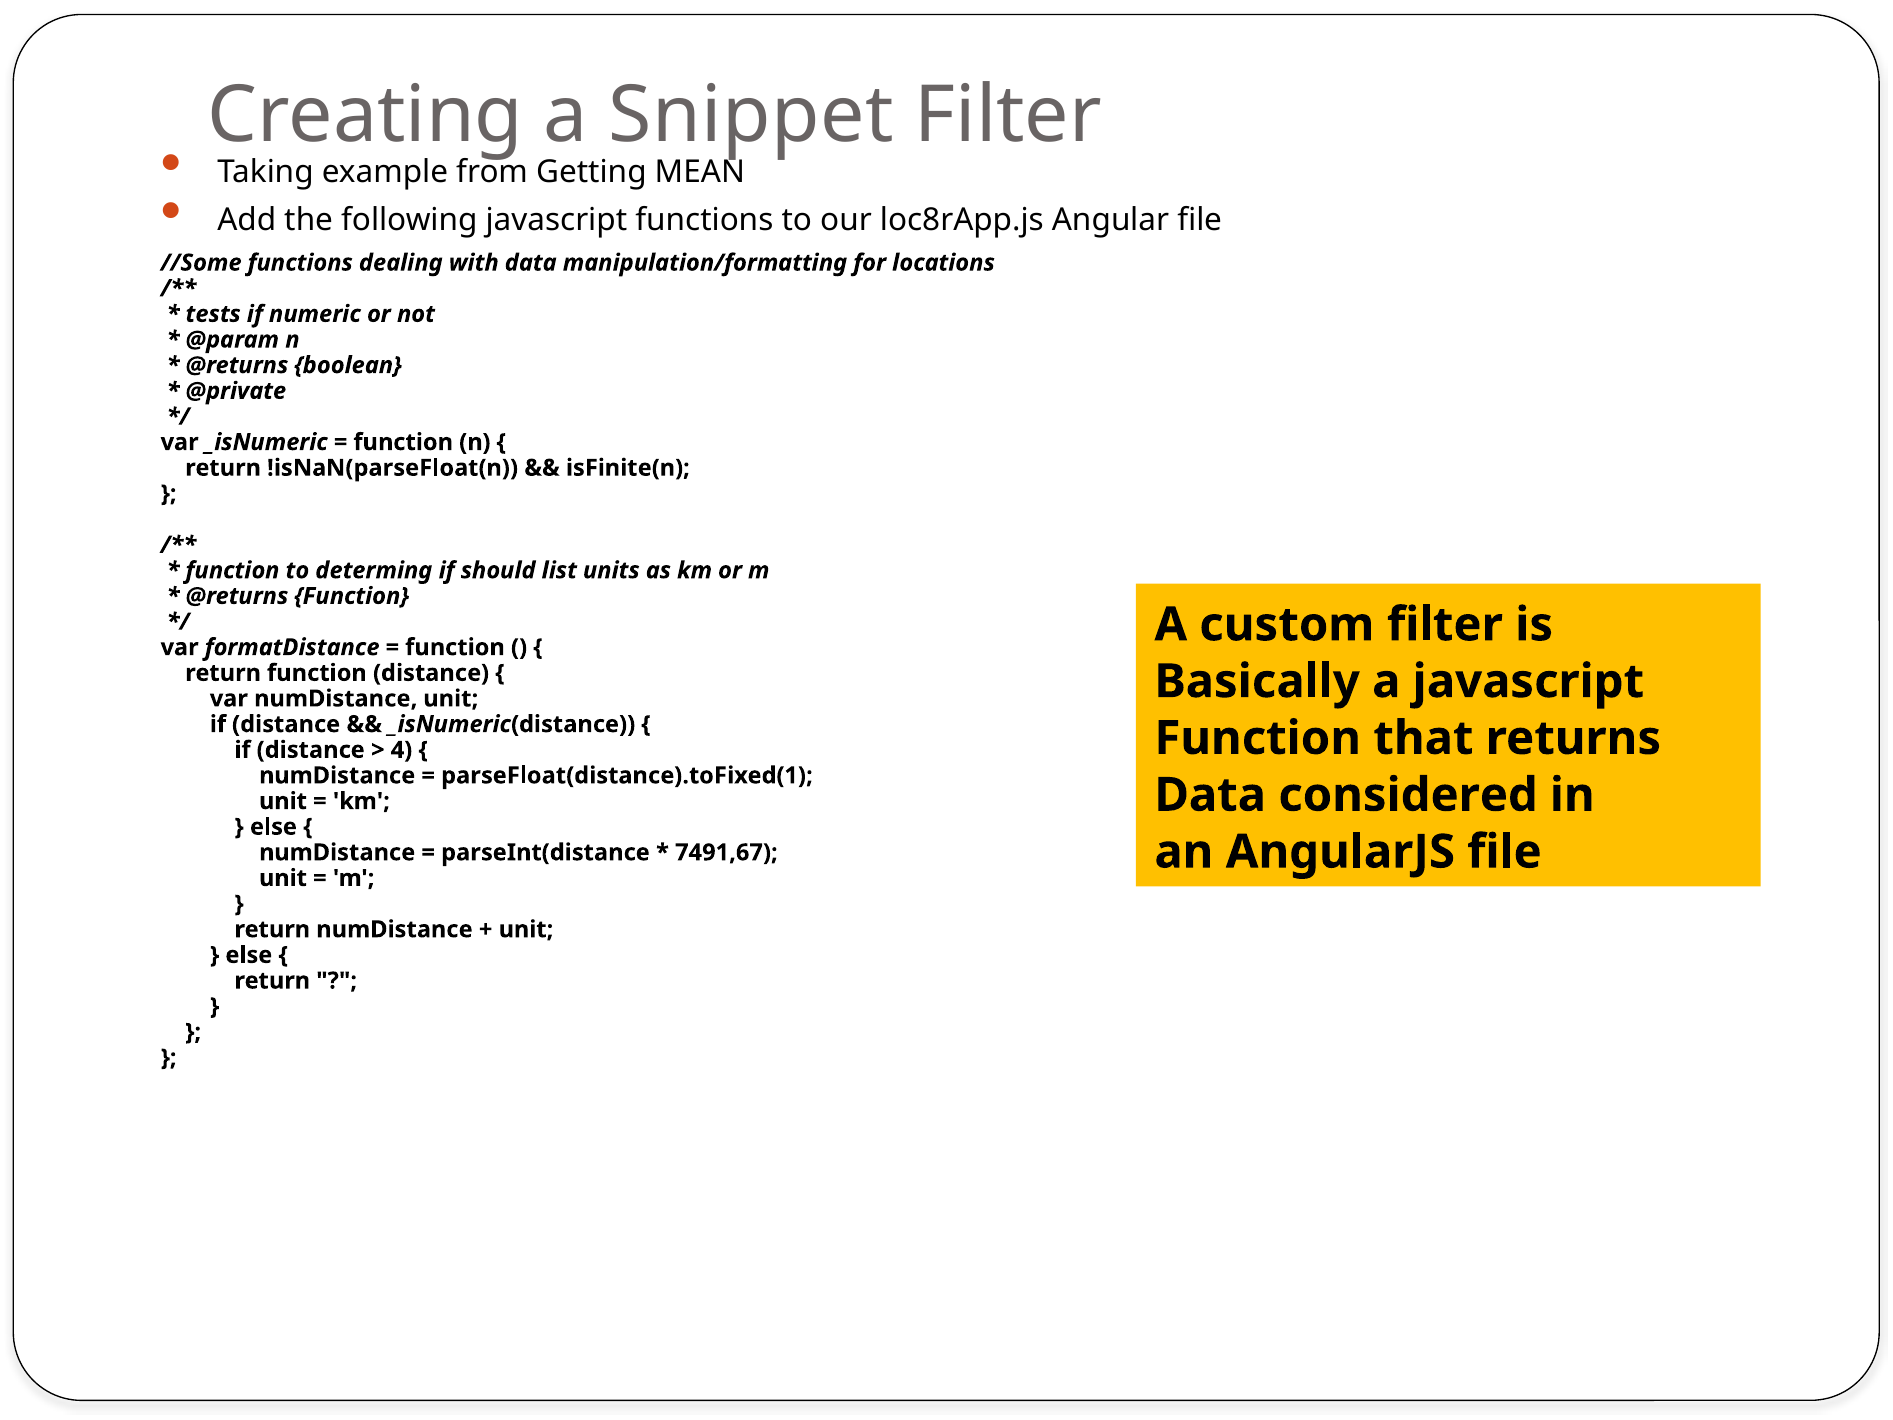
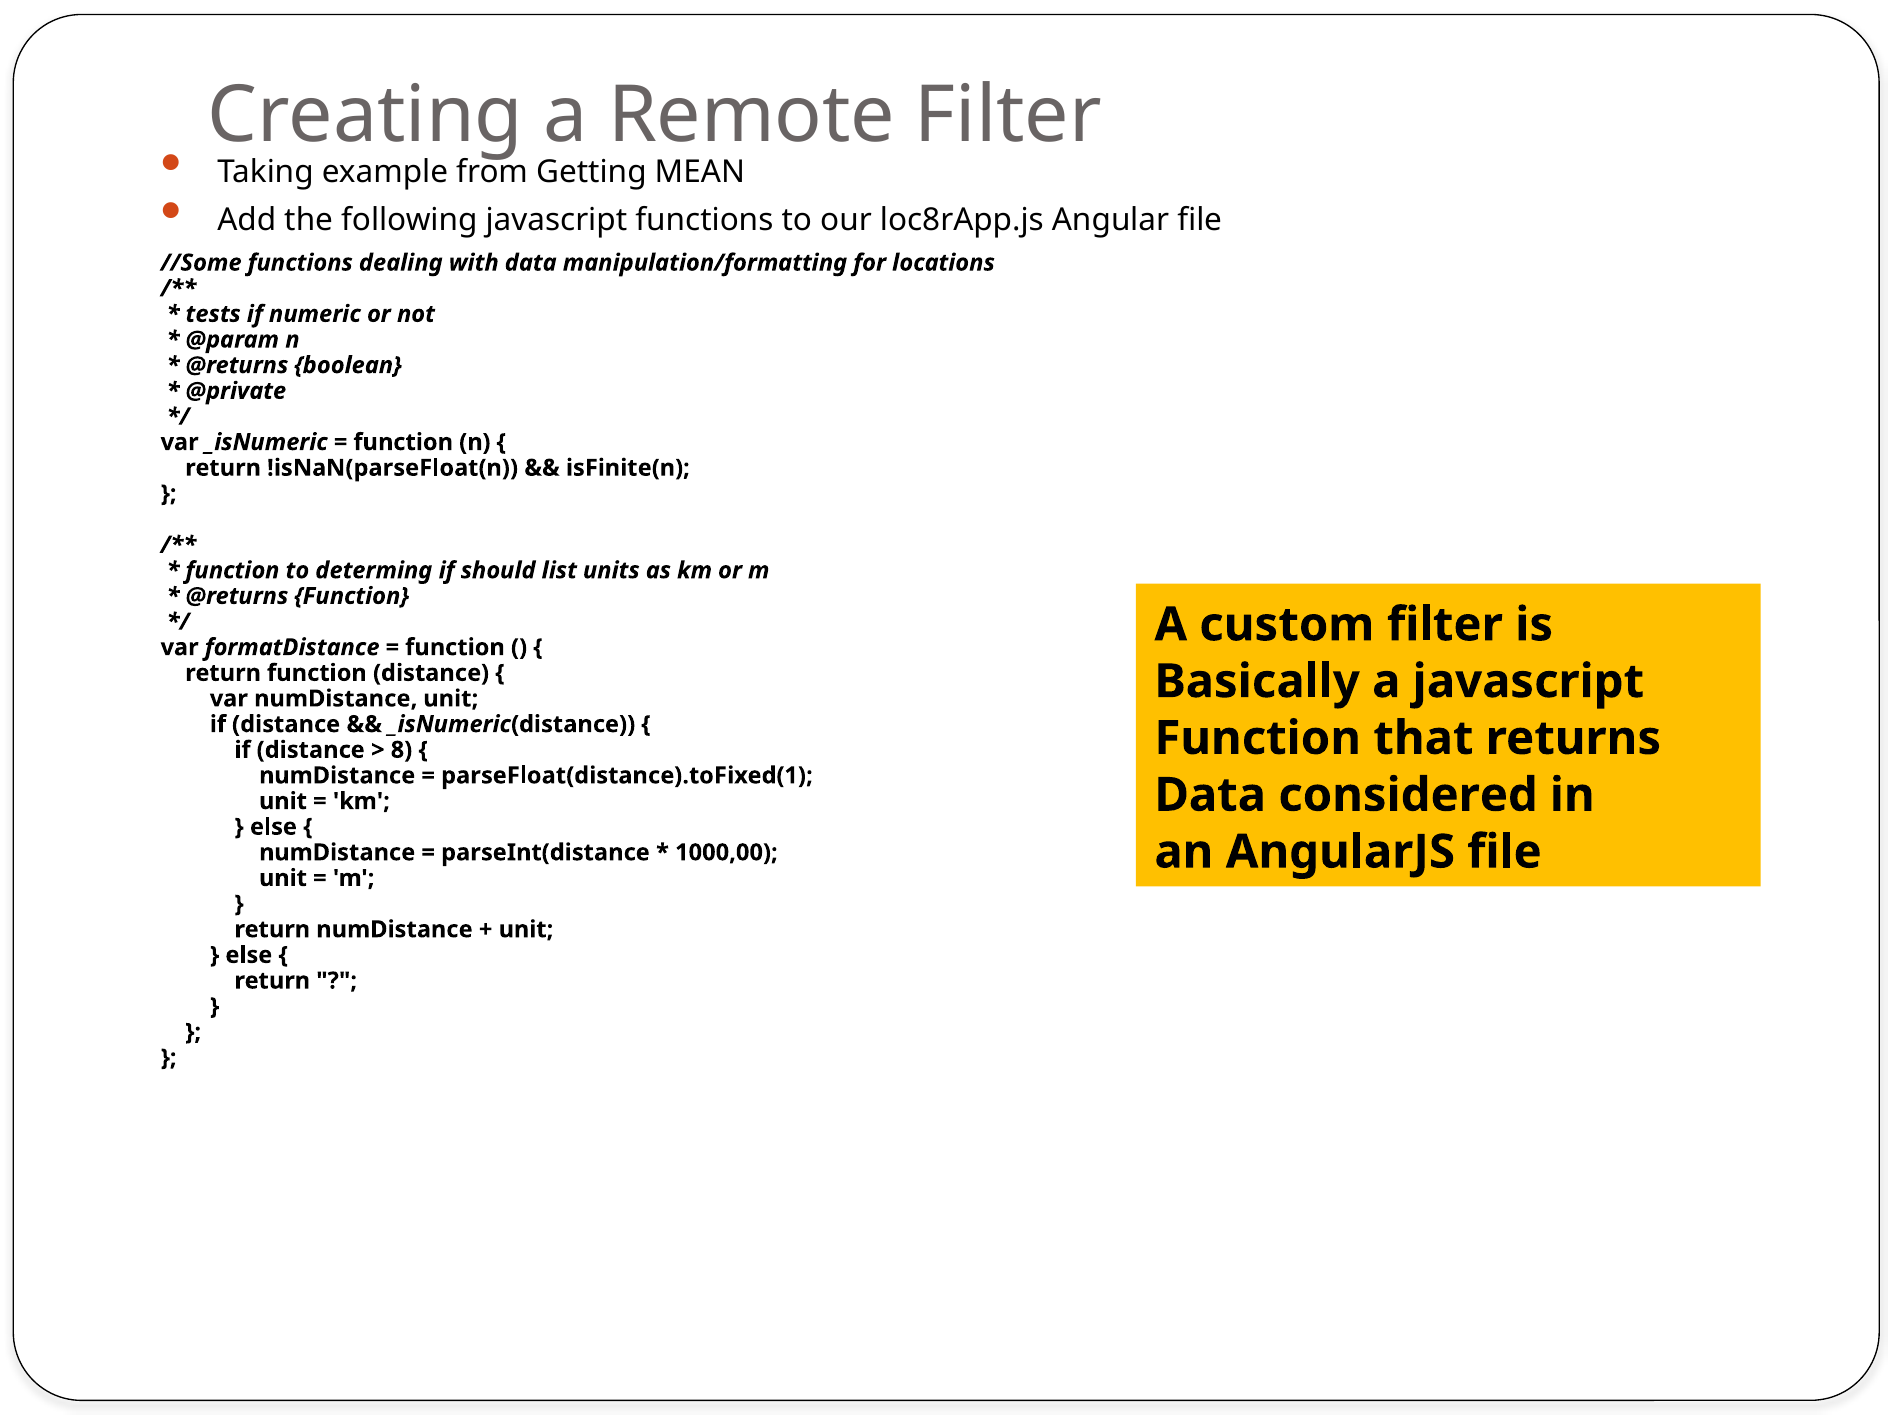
Snippet: Snippet -> Remote
4: 4 -> 8
7491,67: 7491,67 -> 1000,00
